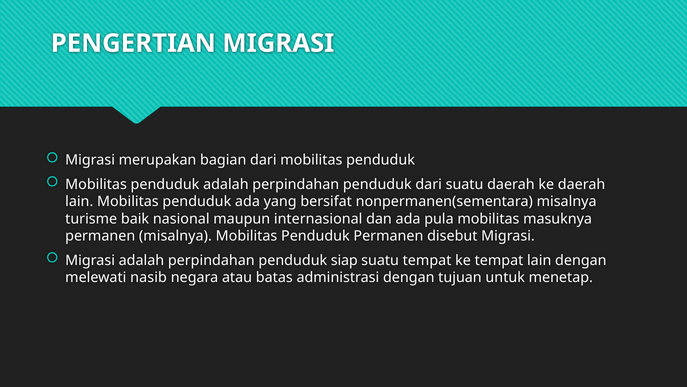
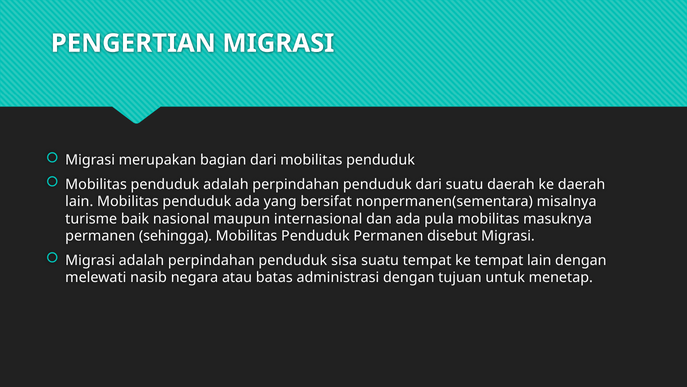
permanen misalnya: misalnya -> sehingga
siap: siap -> sisa
